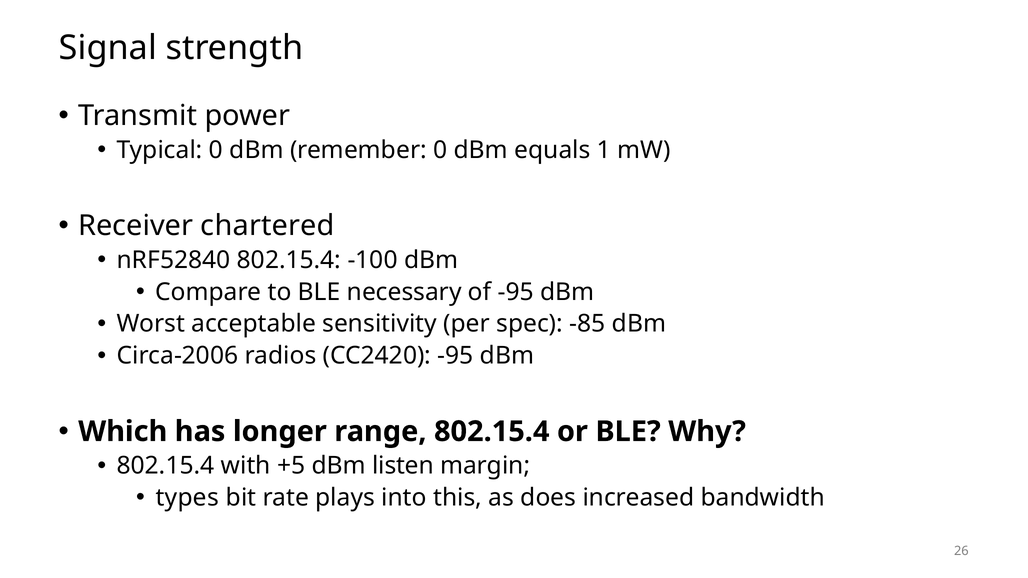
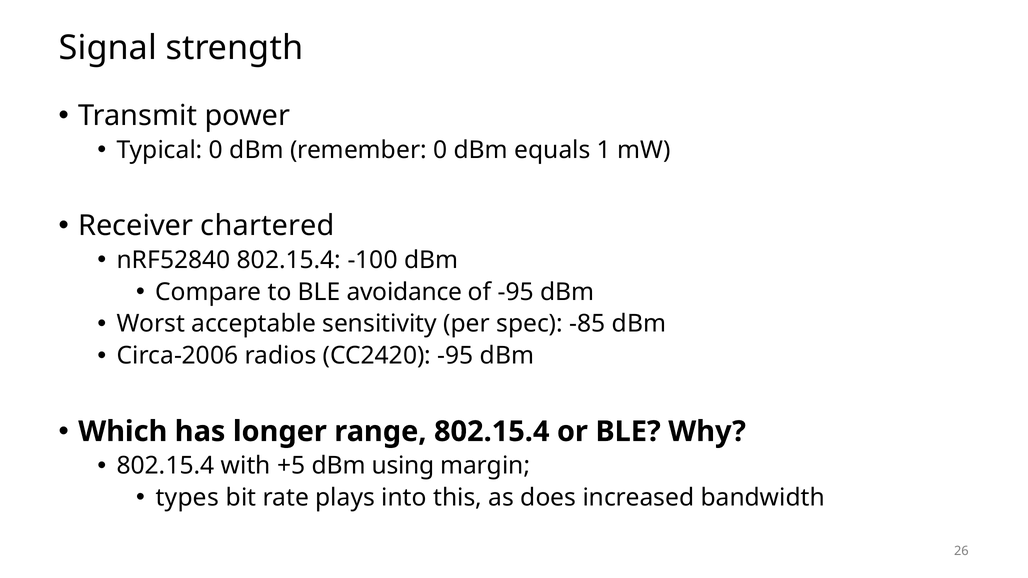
necessary: necessary -> avoidance
listen: listen -> using
